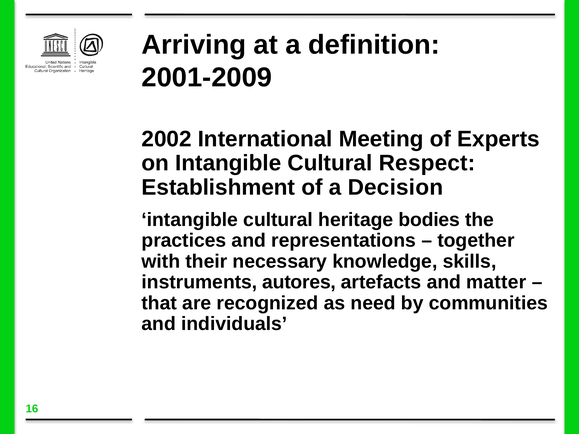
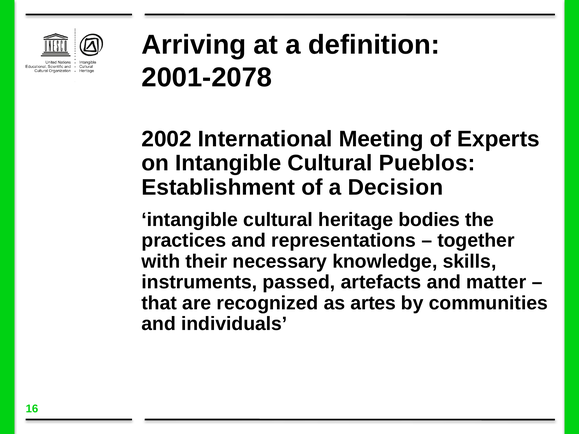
2001-2009: 2001-2009 -> 2001-2078
Respect: Respect -> Pueblos
autores: autores -> passed
need: need -> artes
